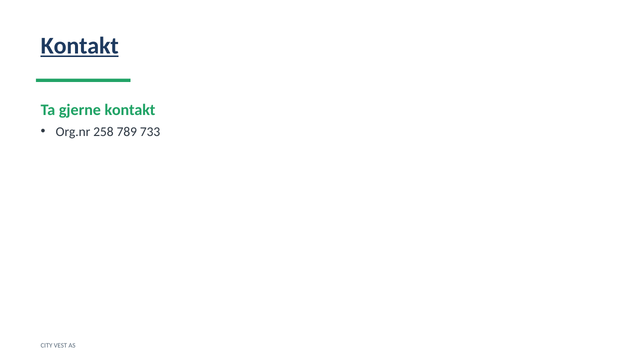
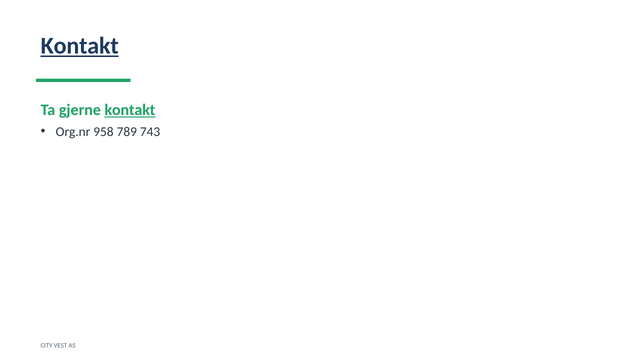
kontakt at (130, 110) underline: none -> present
258: 258 -> 958
733: 733 -> 743
